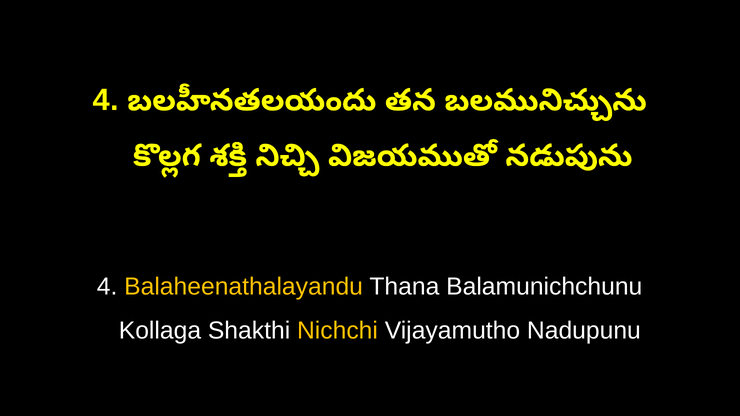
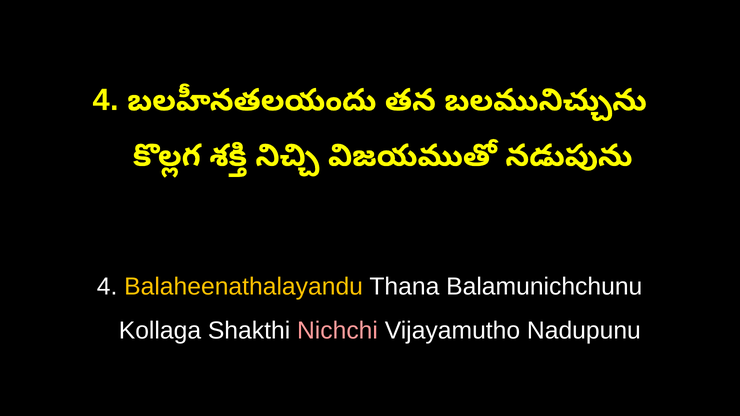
Nichchi colour: yellow -> pink
